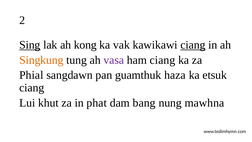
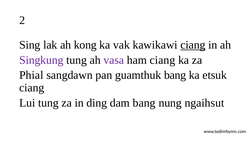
Sing underline: present -> none
Singkung colour: orange -> purple
guamthuk haza: haza -> bang
Lui khut: khut -> tung
phat: phat -> ding
mawhna: mawhna -> ngaihsut
